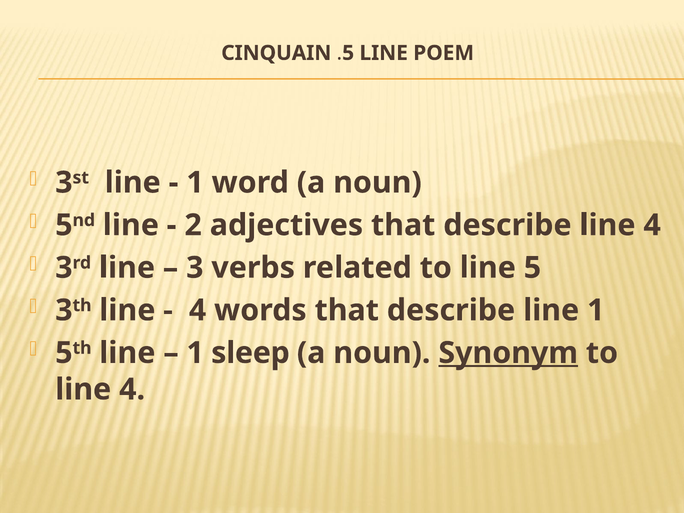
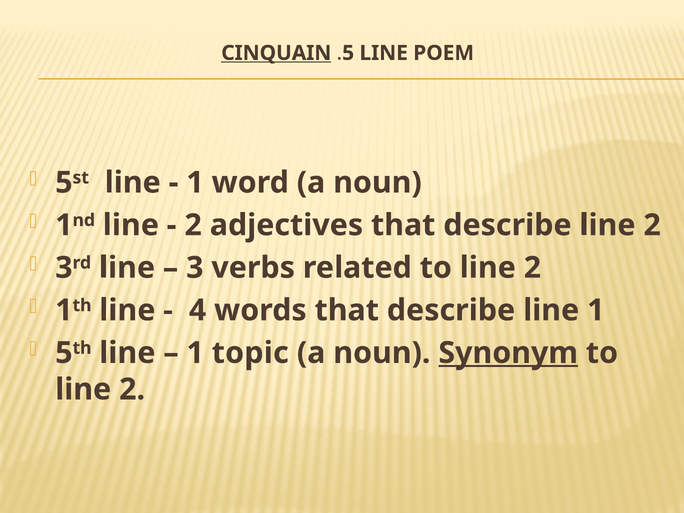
CINQUAIN underline: none -> present
3 at (64, 183): 3 -> 5
5 at (64, 225): 5 -> 1
describe line 4: 4 -> 2
related to line 5: 5 -> 2
3 at (64, 310): 3 -> 1
sleep: sleep -> topic
4 at (132, 389): 4 -> 2
